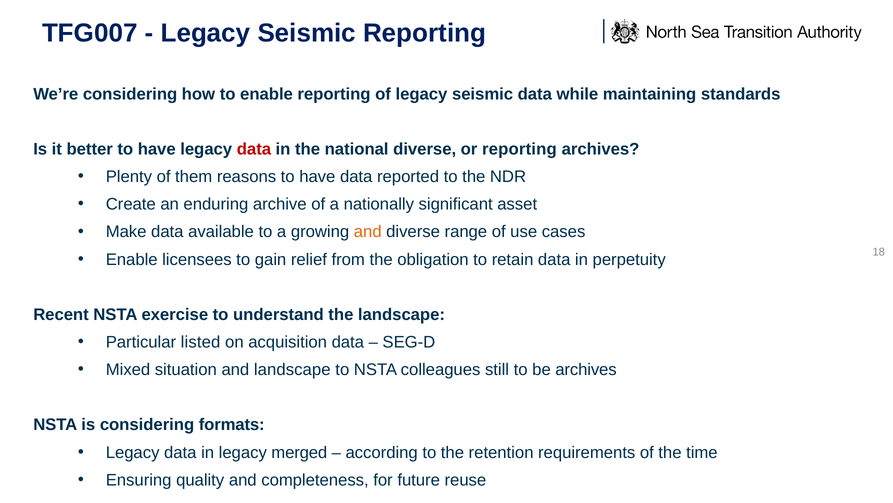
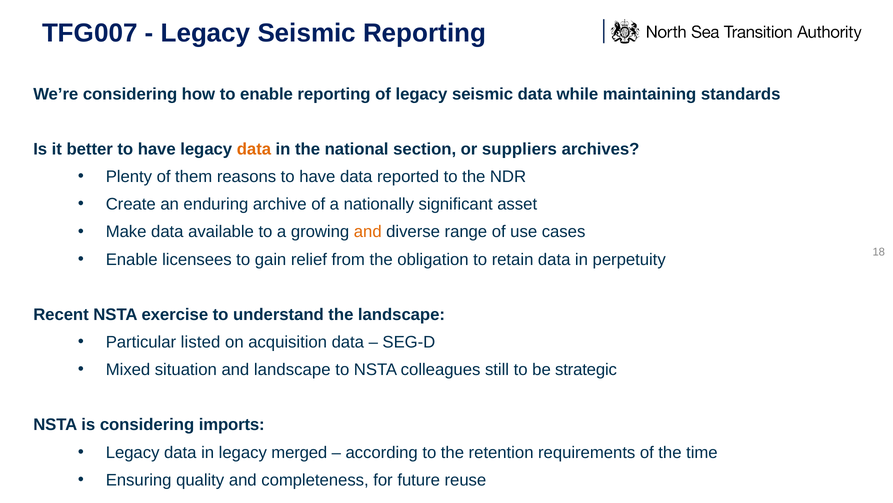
data at (254, 149) colour: red -> orange
national diverse: diverse -> section
or reporting: reporting -> suppliers
be archives: archives -> strategic
formats: formats -> imports
